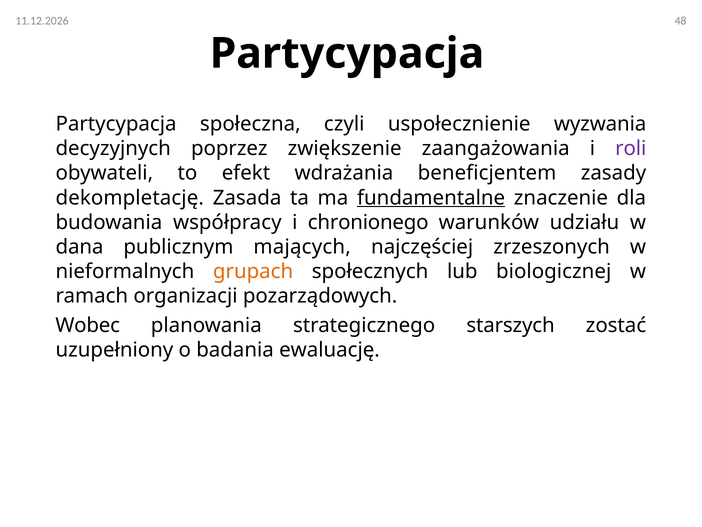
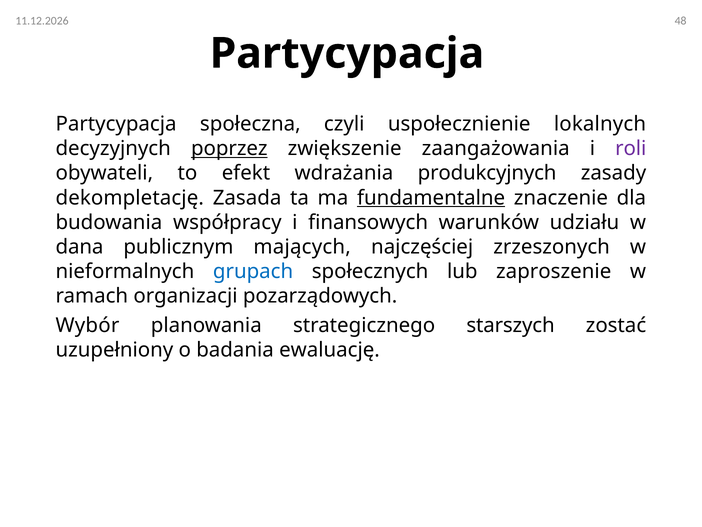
wyzwania: wyzwania -> lokalnych
poprzez underline: none -> present
beneficjentem: beneficjentem -> produkcyjnych
chronionego: chronionego -> finansowych
grupach colour: orange -> blue
biologicznej: biologicznej -> zaproszenie
Wobec: Wobec -> Wybór
